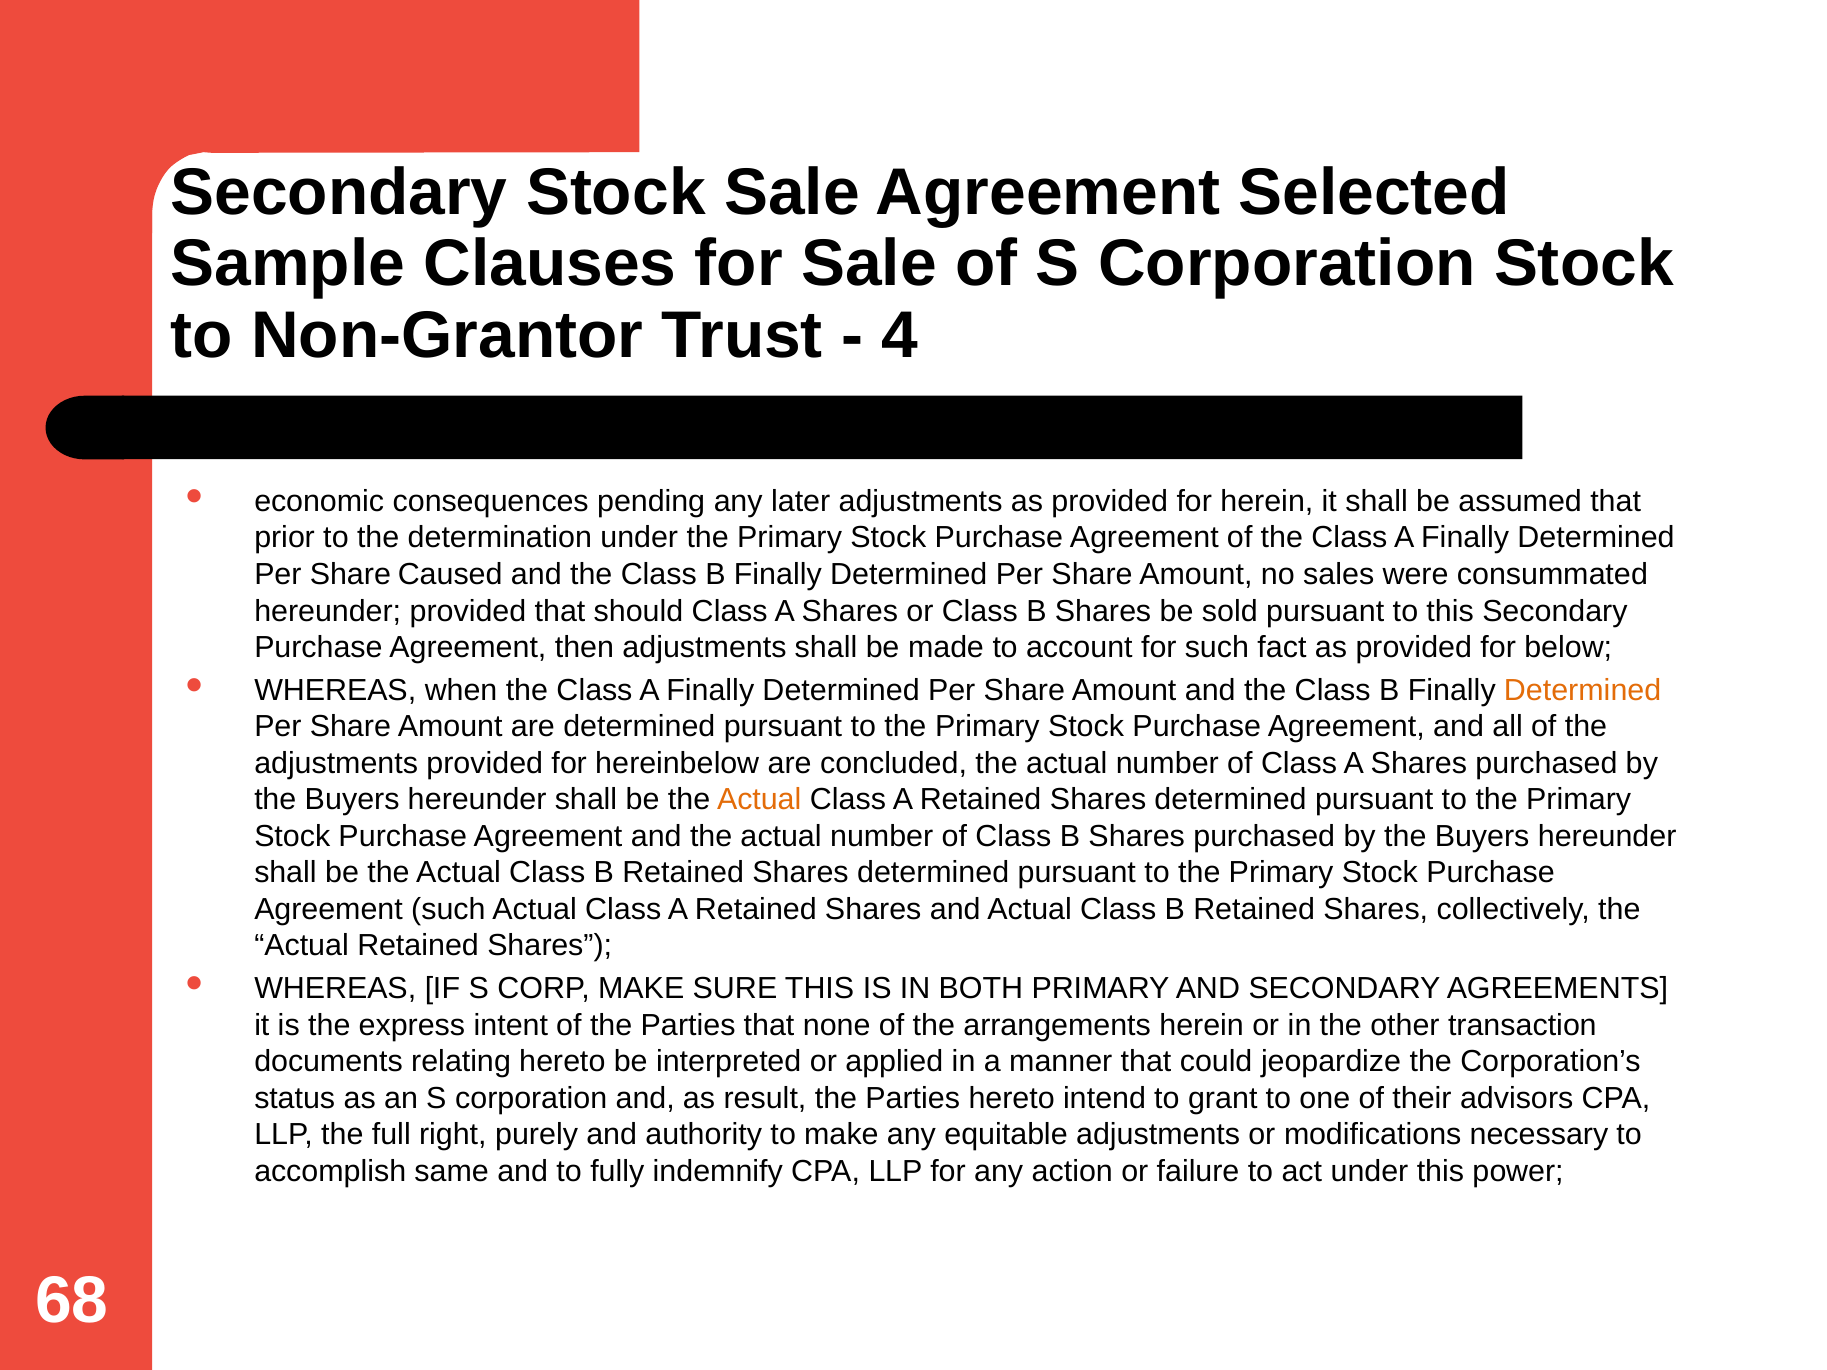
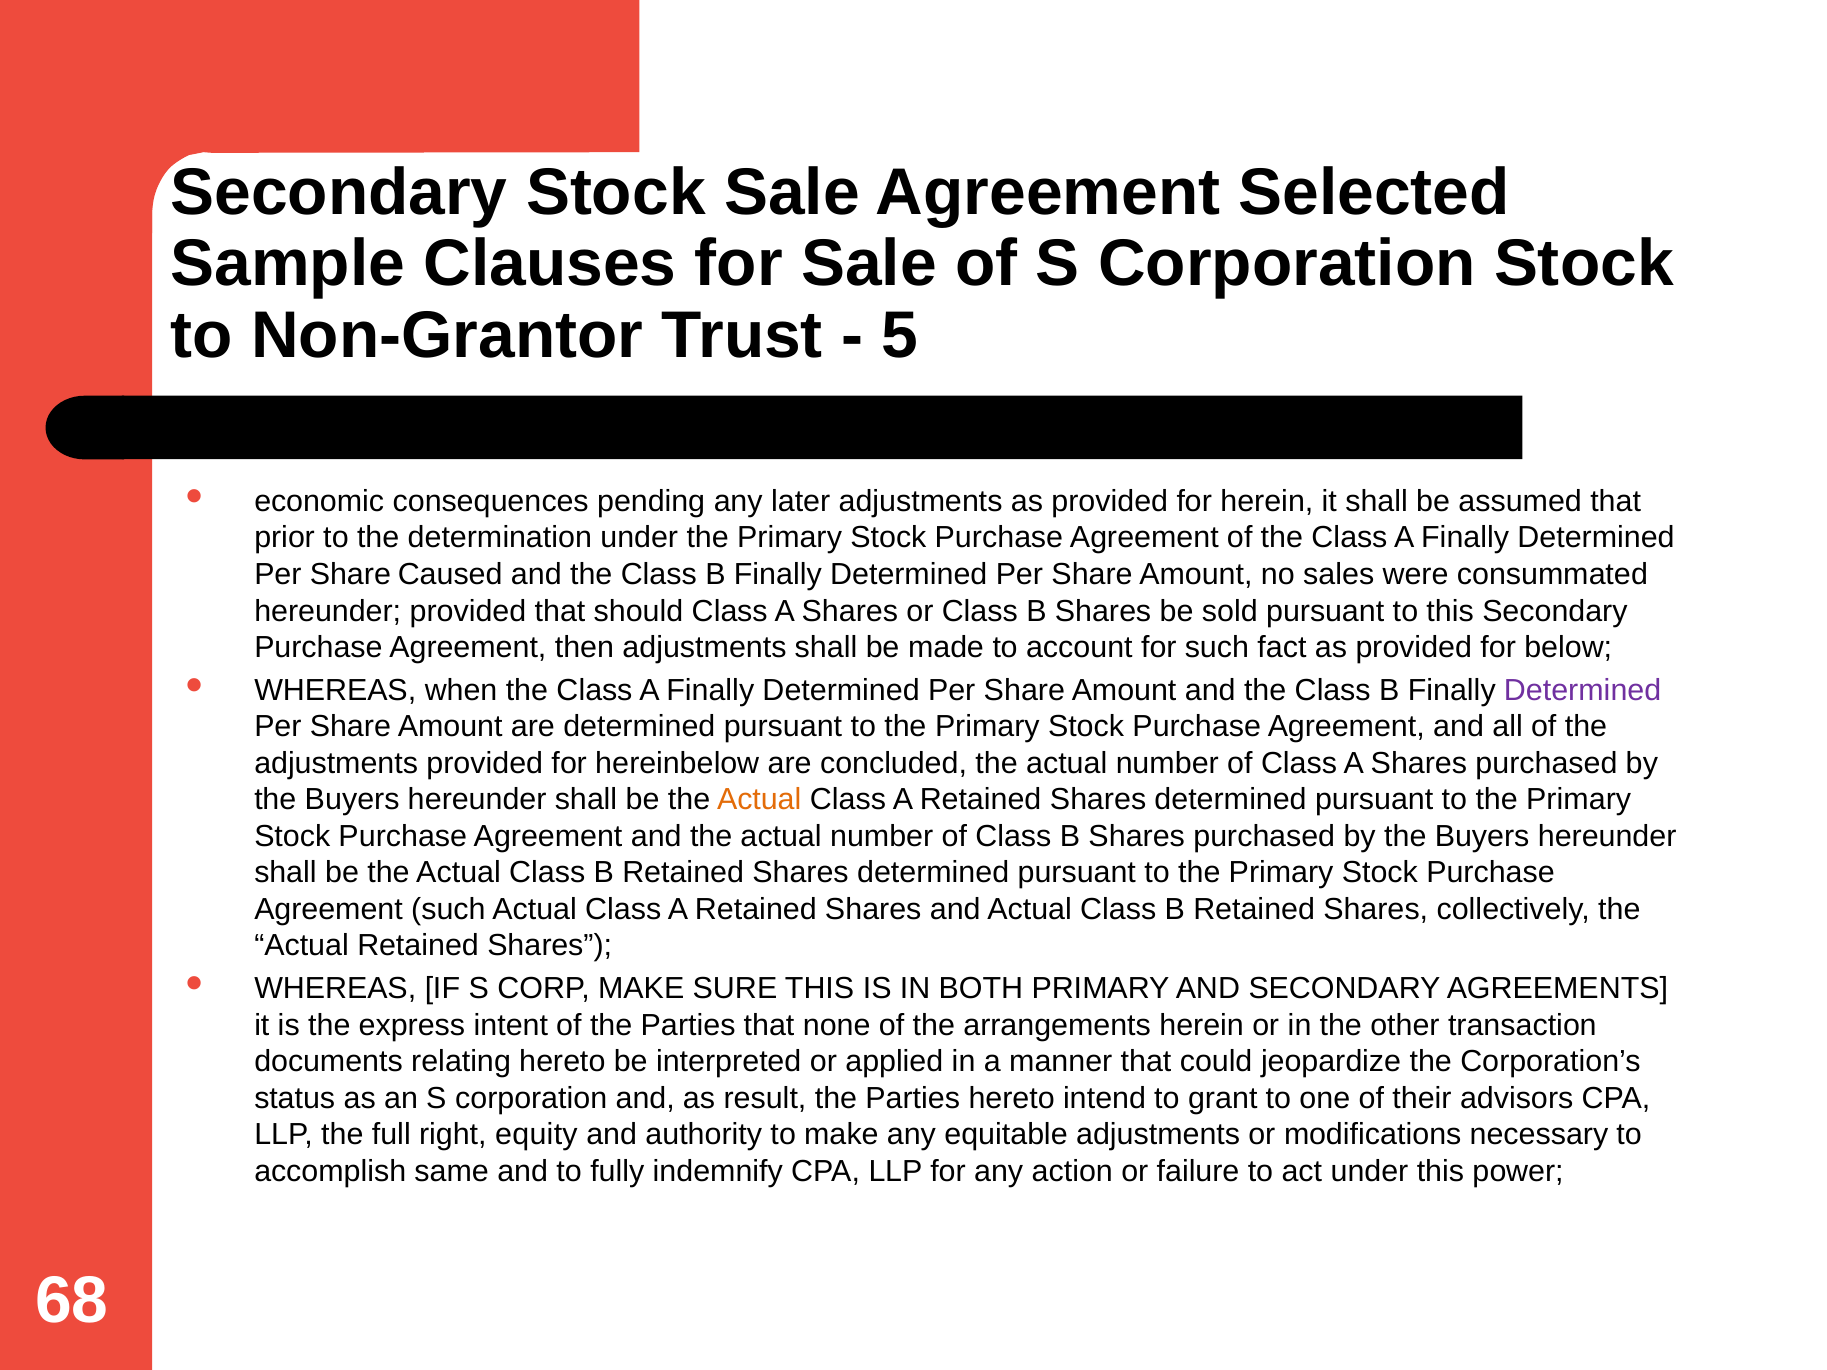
4: 4 -> 5
Determined at (1583, 690) colour: orange -> purple
purely: purely -> equity
